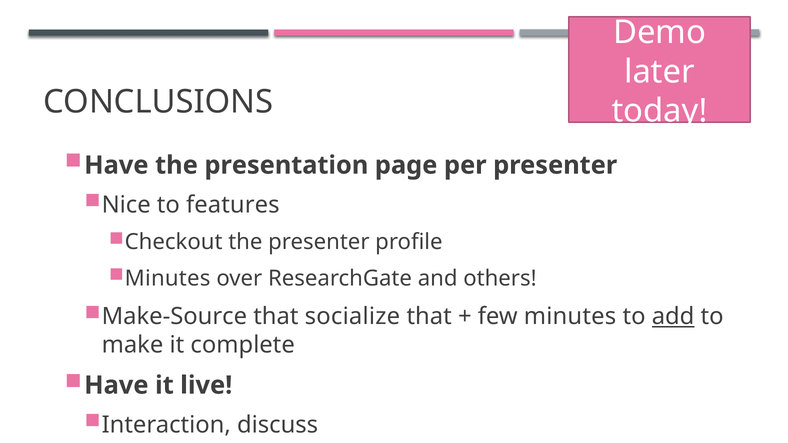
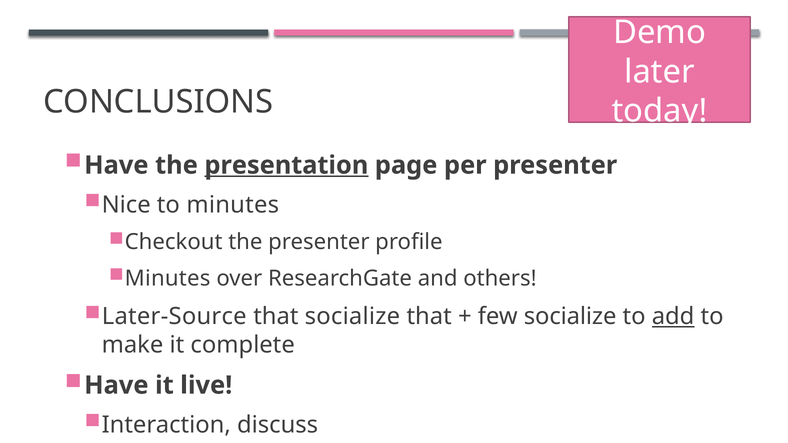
presentation underline: none -> present
to features: features -> minutes
Make-Source: Make-Source -> Later-Source
few minutes: minutes -> socialize
